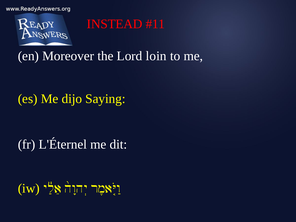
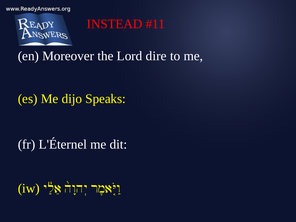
loin: loin -> dire
Saying: Saying -> Speaks
